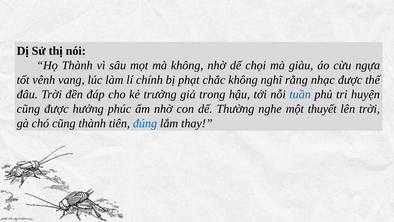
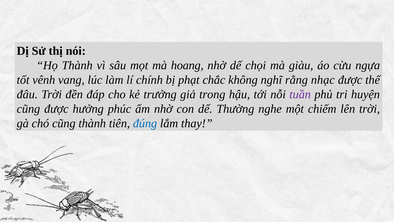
mà không: không -> hoang
tuần colour: blue -> purple
thuyết: thuyết -> chiếm
